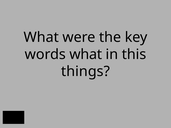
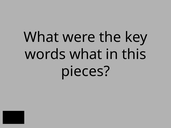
things: things -> pieces
